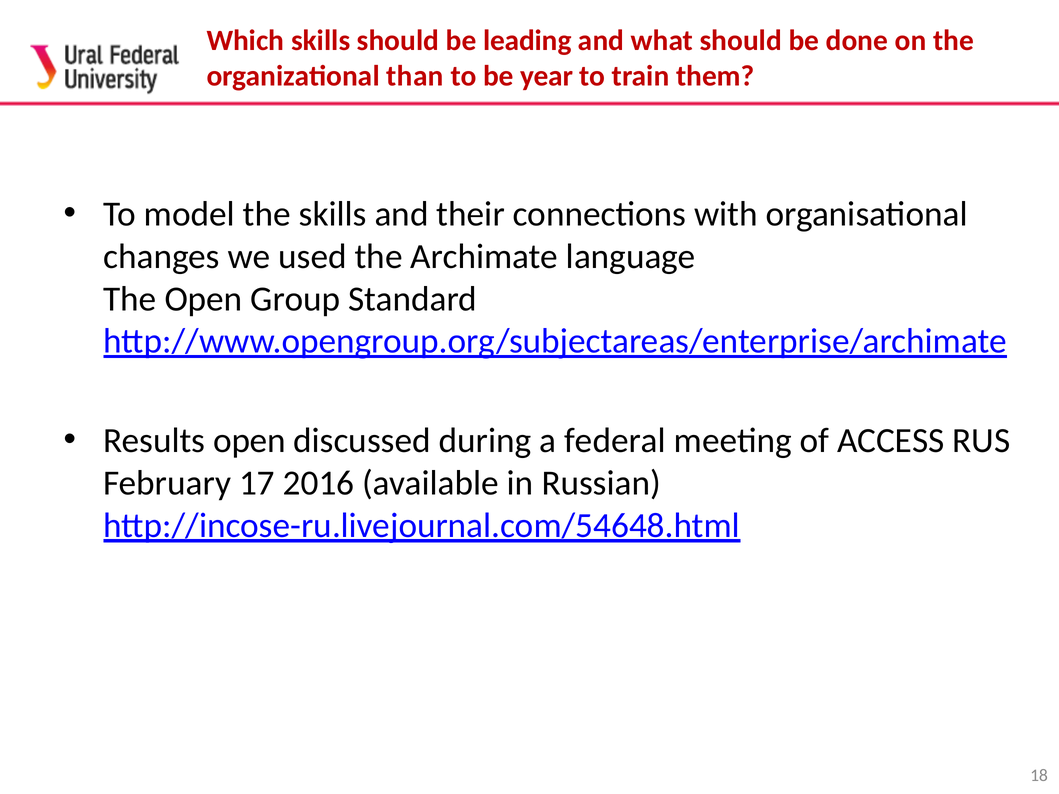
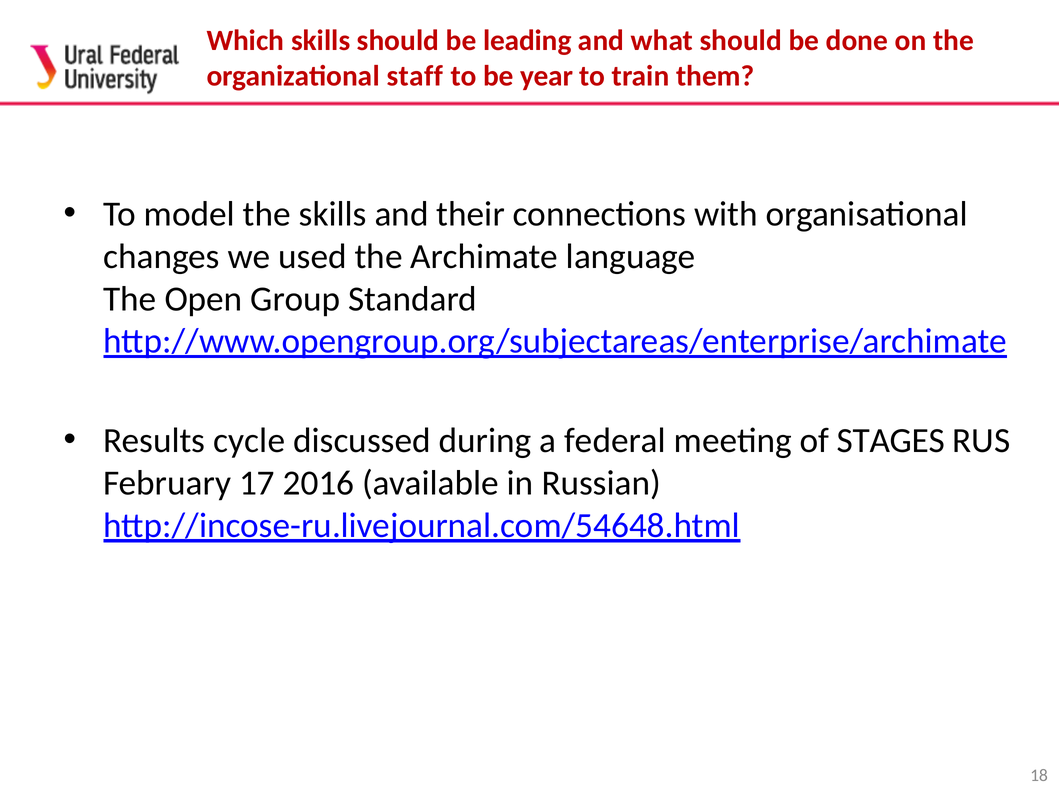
than: than -> staff
Results open: open -> cycle
ACCESS: ACCESS -> STAGES
